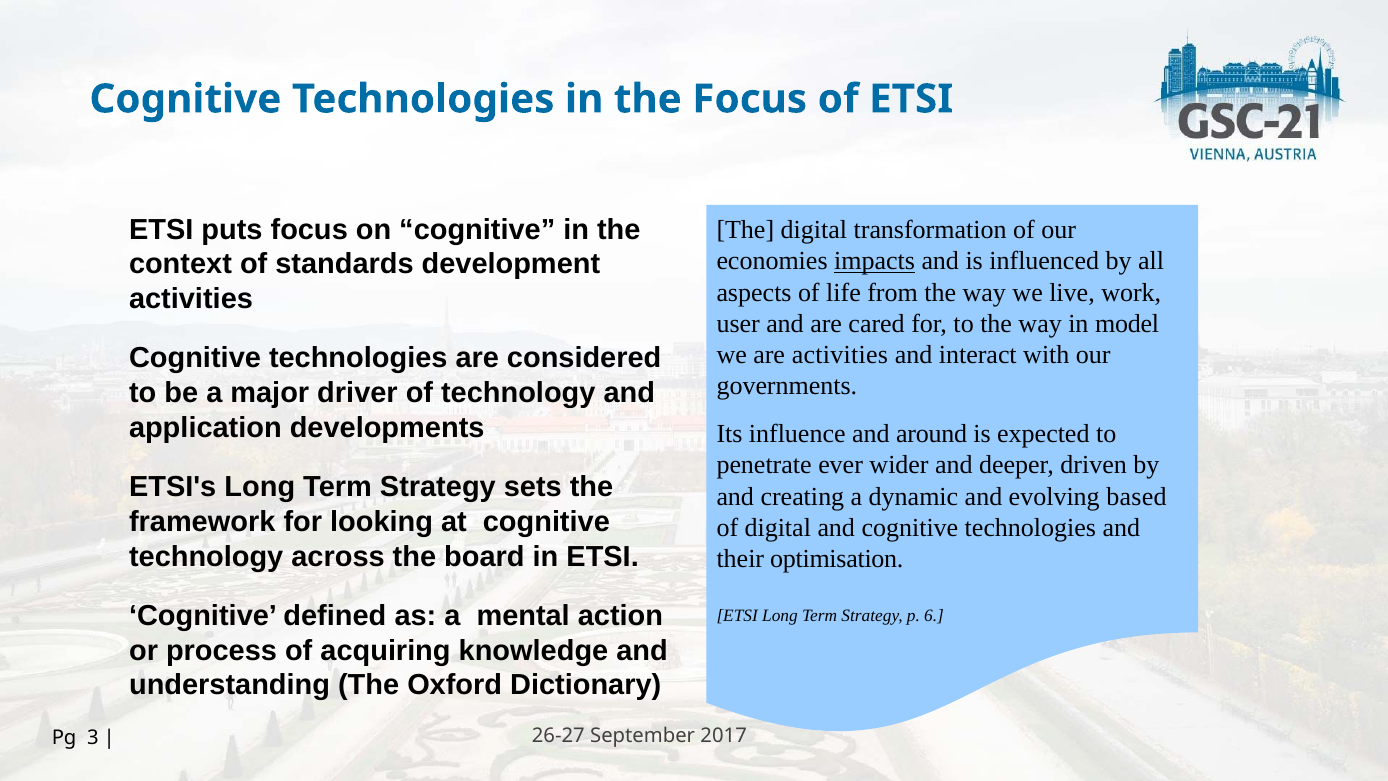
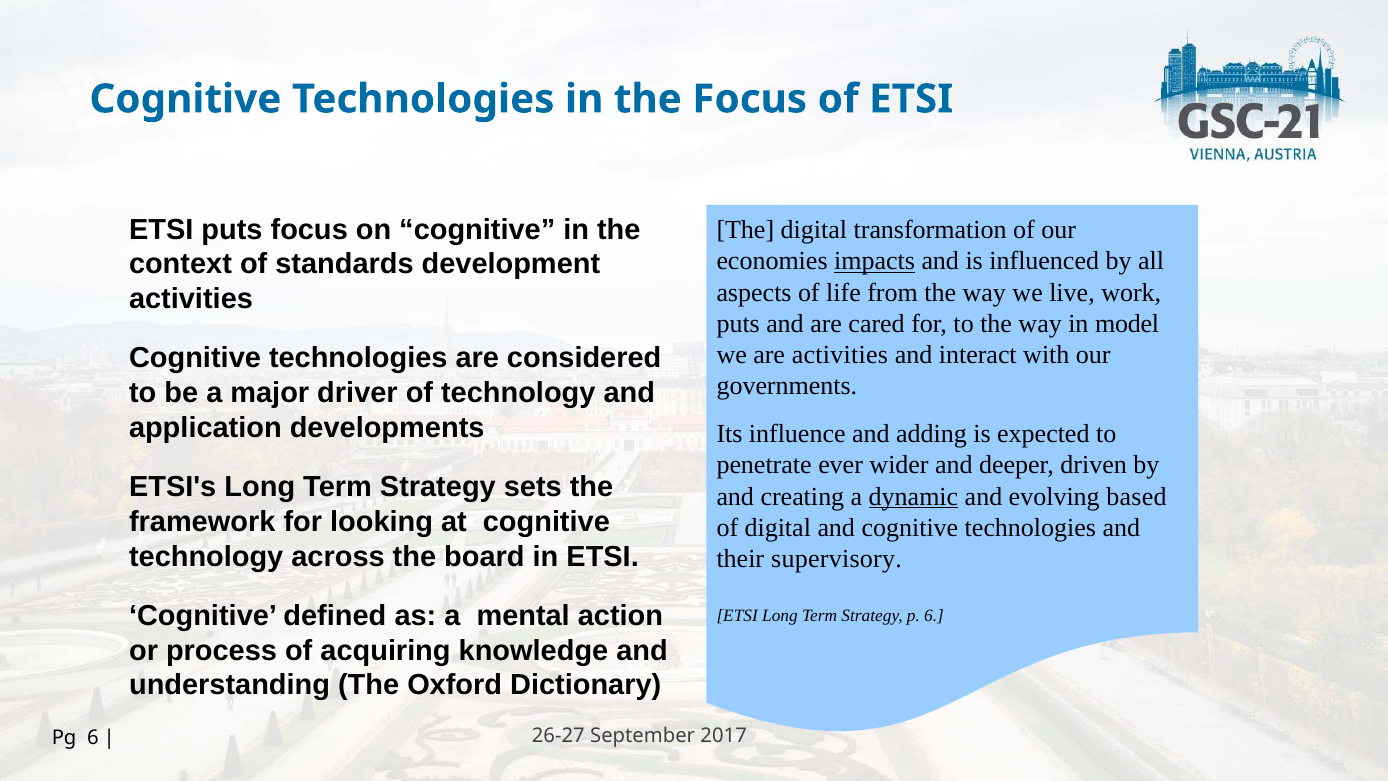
user at (738, 324): user -> puts
around: around -> adding
dynamic underline: none -> present
optimisation: optimisation -> supervisory
Pg 3: 3 -> 6
